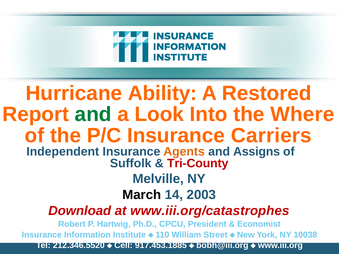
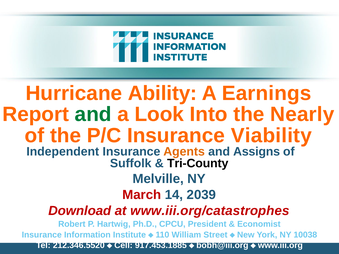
Restored: Restored -> Earnings
Where: Where -> Nearly
Carriers: Carriers -> Viability
Tri-County colour: red -> black
March colour: black -> red
2003: 2003 -> 2039
